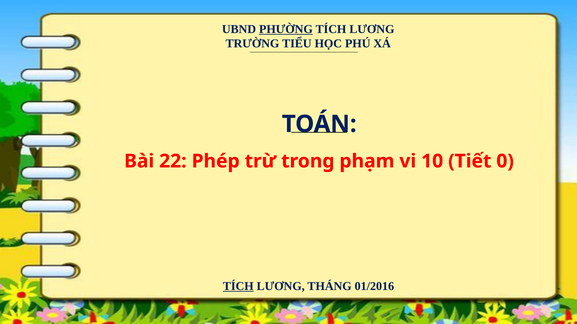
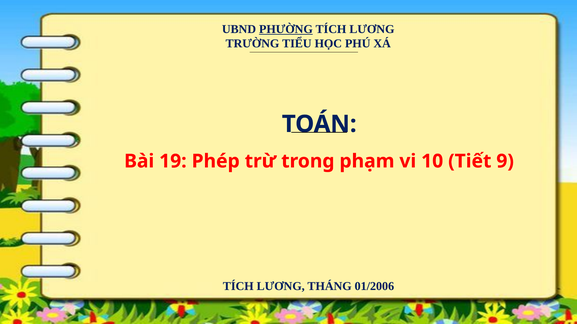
22: 22 -> 19
0: 0 -> 9
TÍCH at (238, 287) underline: present -> none
01/2016: 01/2016 -> 01/2006
